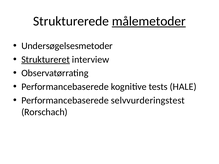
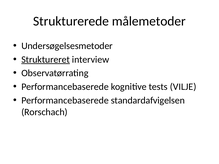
målemetoder underline: present -> none
HALE: HALE -> VILJE
selvvurderingstest: selvvurderingstest -> standardafvigelsen
